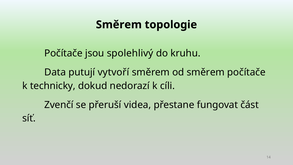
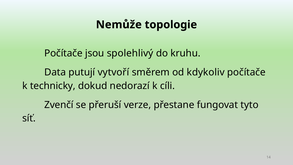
Směrem at (119, 25): Směrem -> Nemůže
od směrem: směrem -> kdykoliv
videa: videa -> verze
část: část -> tyto
